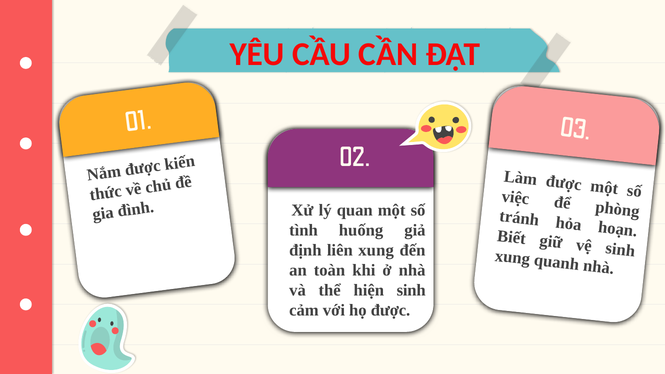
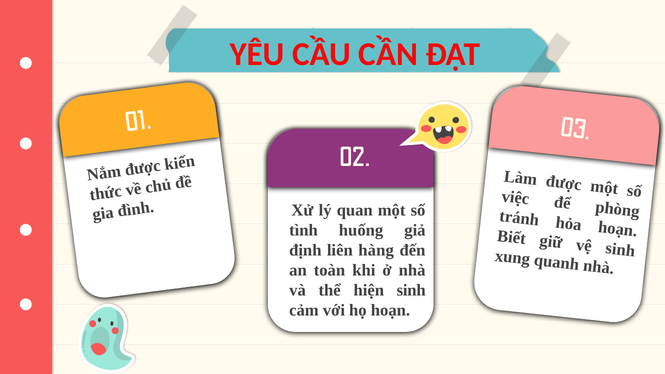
liên xung: xung -> hàng
họ được: được -> hoạn
